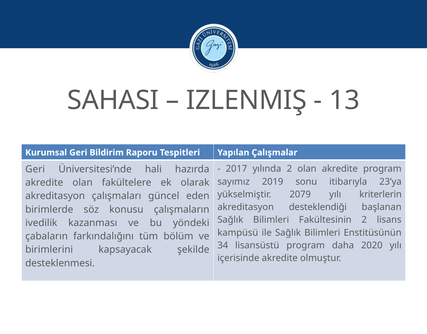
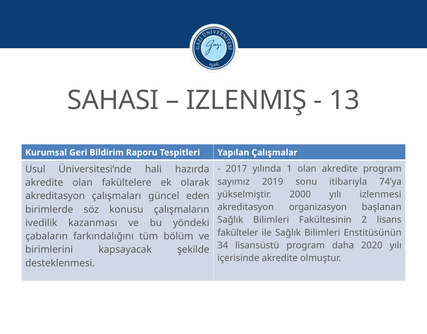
yılında 2: 2 -> 1
Geri at (35, 169): Geri -> Usul
23’ya: 23’ya -> 74’ya
2079: 2079 -> 2000
kriterlerin: kriterlerin -> izlenmesi
desteklendiği: desteklendiği -> organizasyon
kampüsü: kampüsü -> fakülteler
